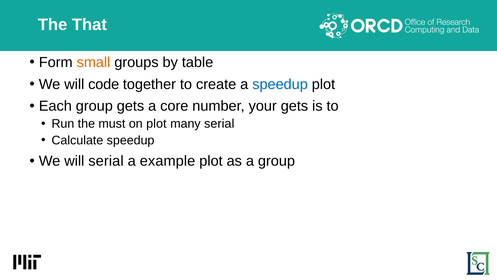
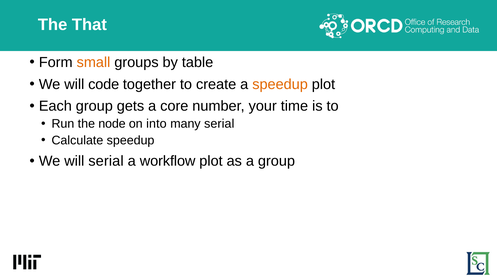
speedup at (280, 84) colour: blue -> orange
your gets: gets -> time
must: must -> node
on plot: plot -> into
example: example -> workflow
